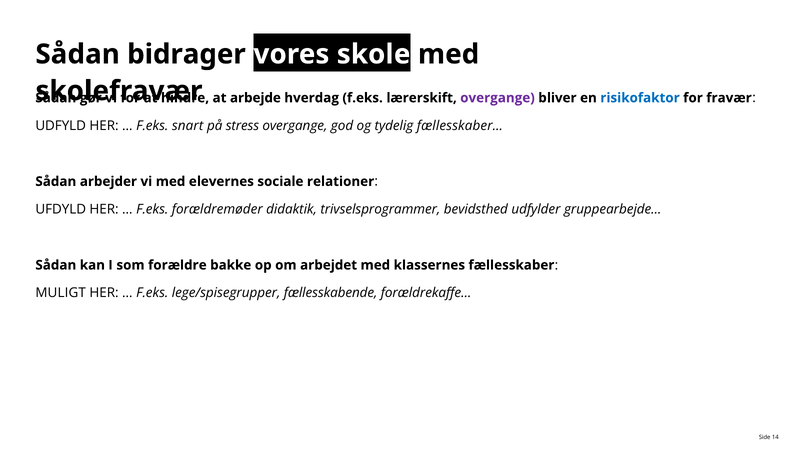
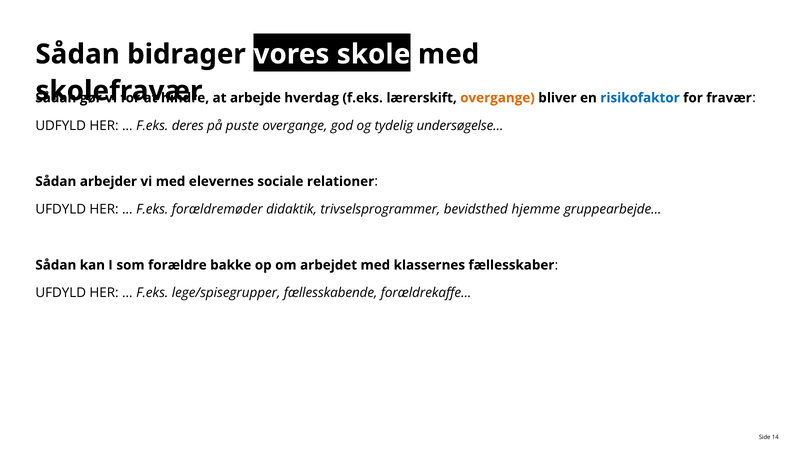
overgange at (497, 98) colour: purple -> orange
snart: snart -> deres
stress: stress -> puste
fællesskaber…: fællesskaber… -> undersøgelse…
udfylder: udfylder -> hjemme
MULIGT at (61, 293): MULIGT -> UFDYLD
